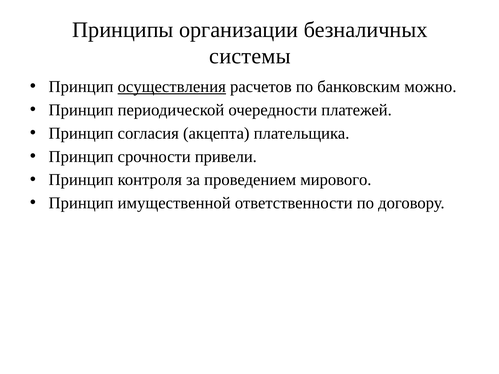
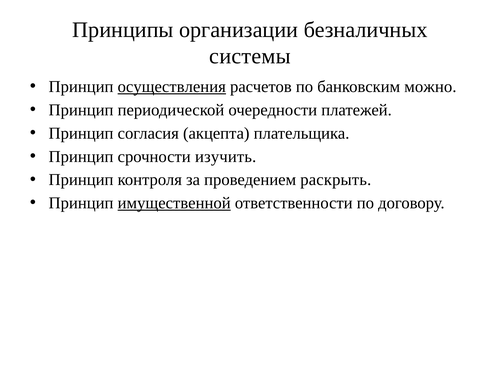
привели: привели -> изучить
мирового: мирового -> раскрыть
имущественной underline: none -> present
